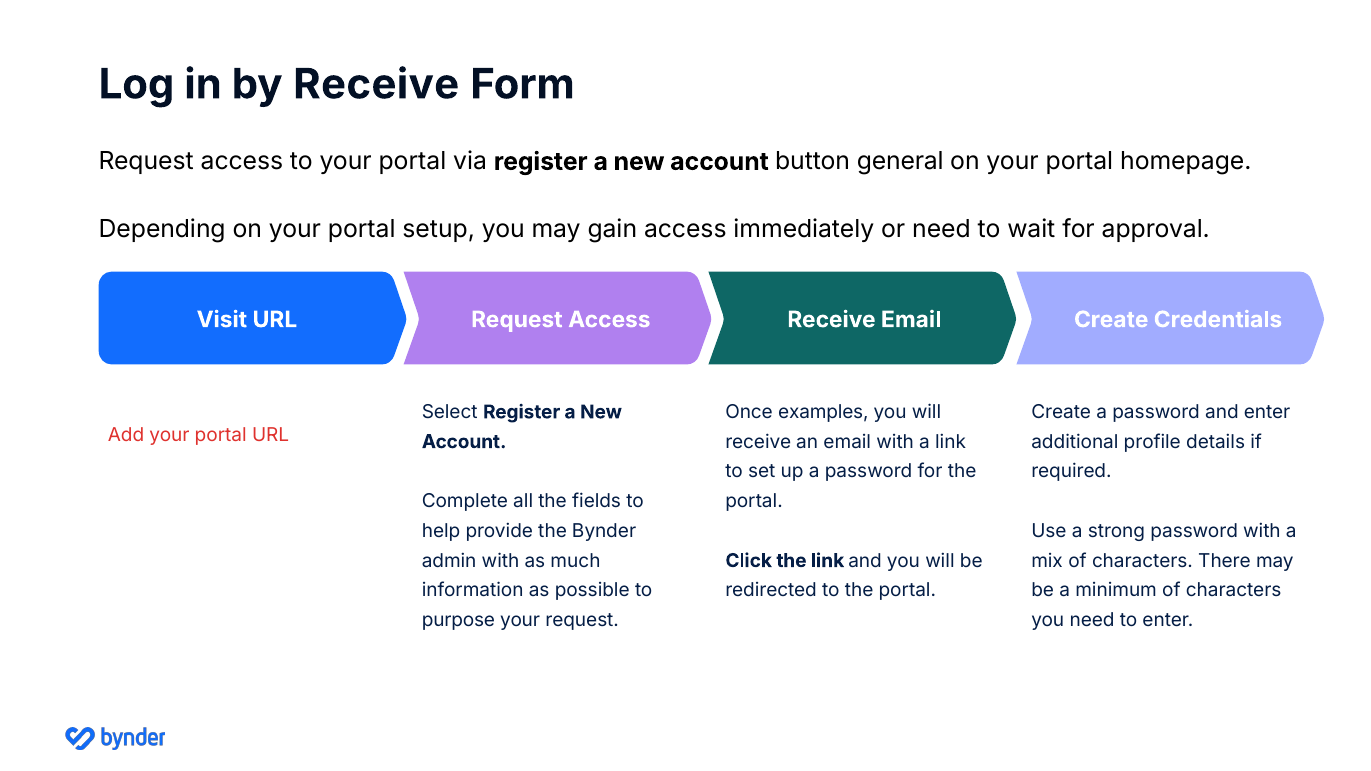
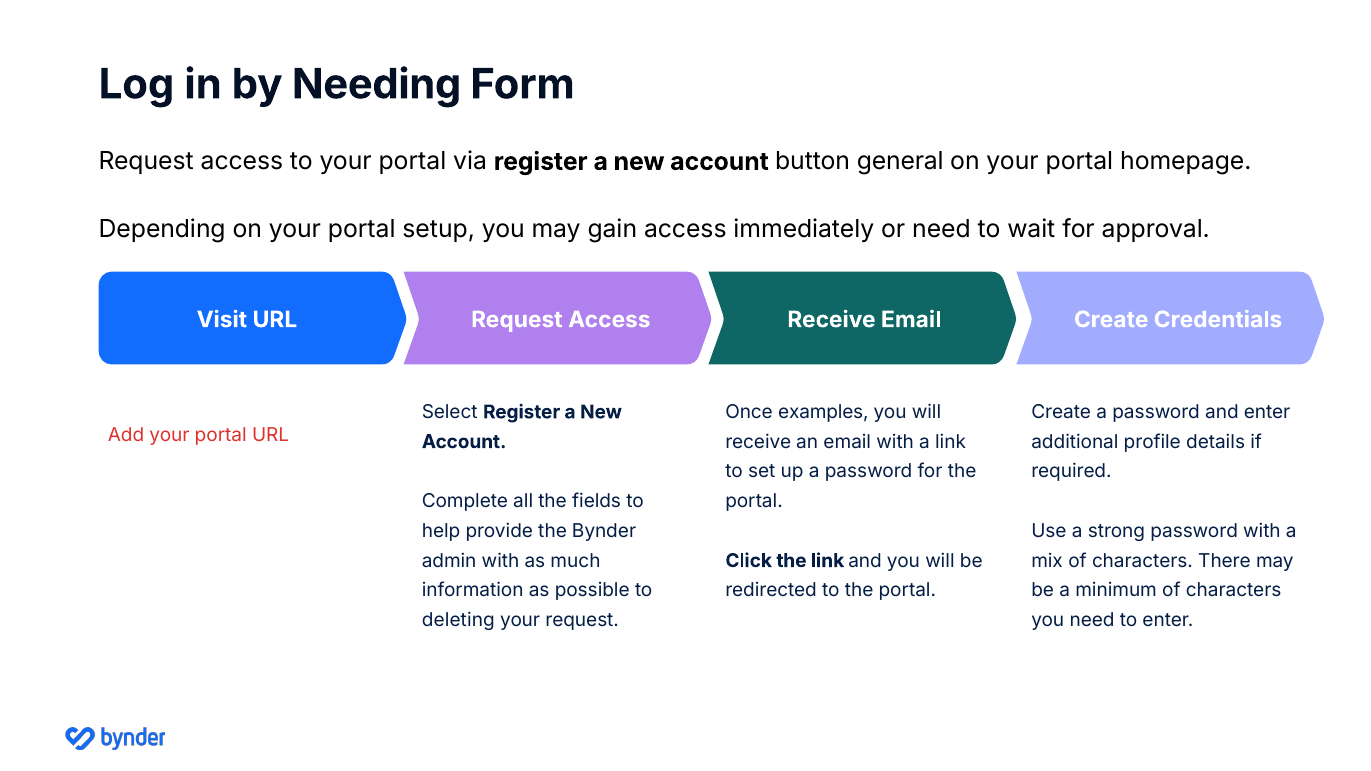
by Receive: Receive -> Needing
purpose: purpose -> deleting
